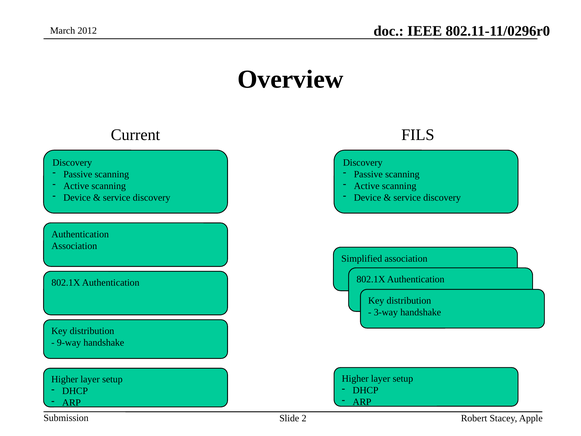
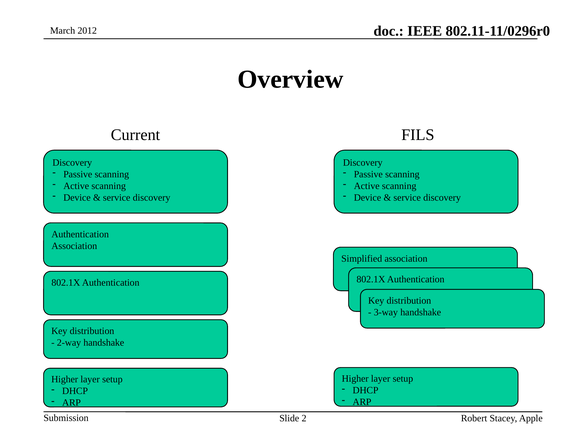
9-way: 9-way -> 2-way
